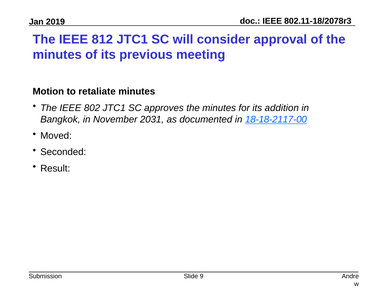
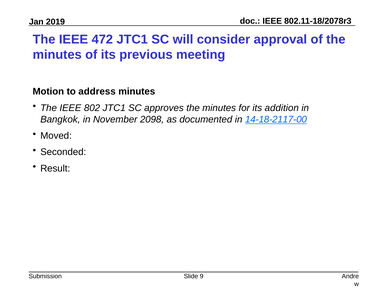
812: 812 -> 472
retaliate: retaliate -> address
2031: 2031 -> 2098
18-18-2117-00: 18-18-2117-00 -> 14-18-2117-00
